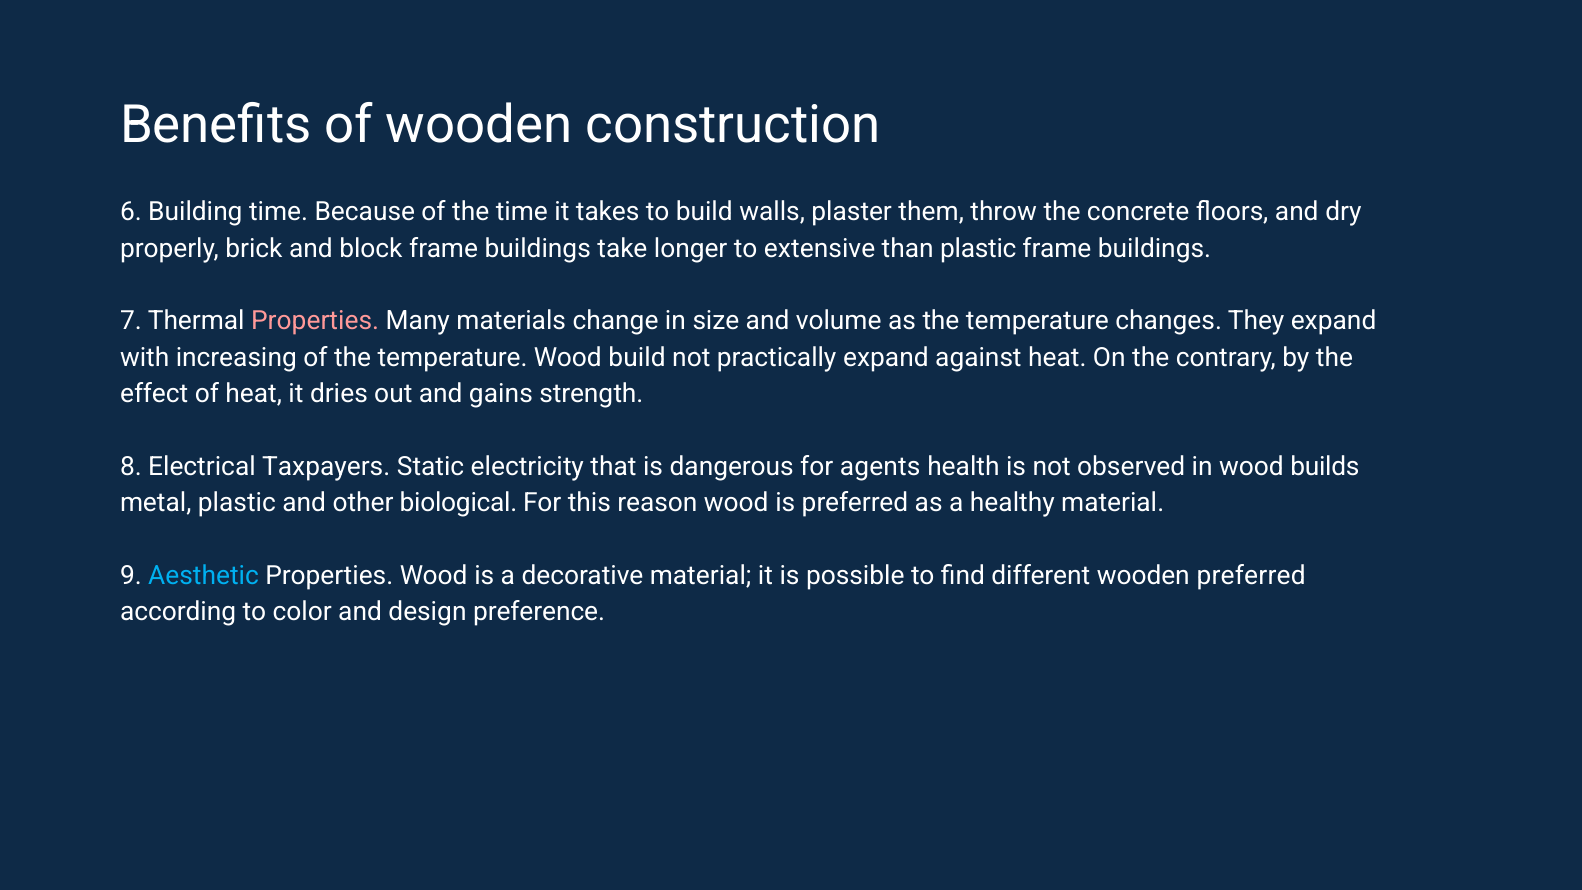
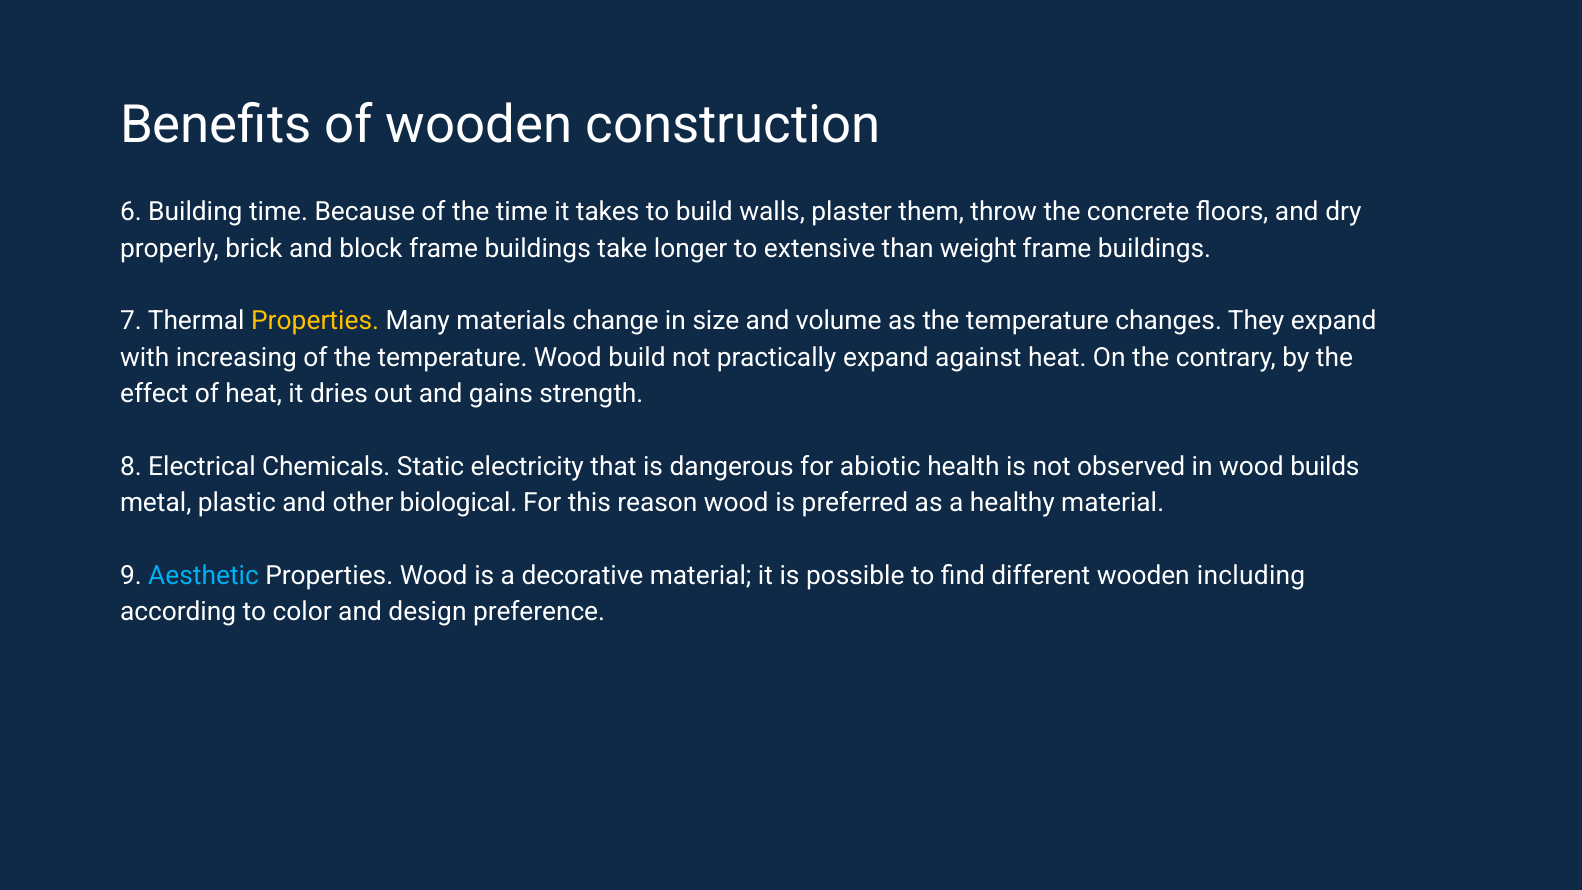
than plastic: plastic -> weight
Properties at (315, 321) colour: pink -> yellow
Taxpayers: Taxpayers -> Chemicals
agents: agents -> abiotic
wooden preferred: preferred -> including
